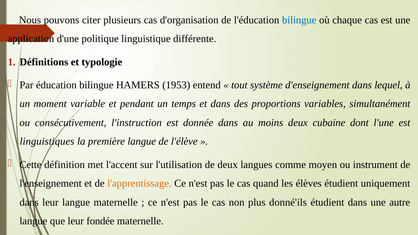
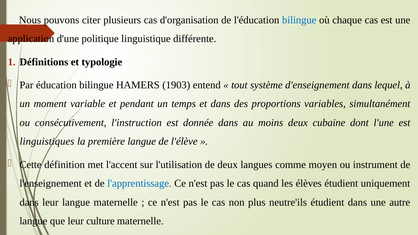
1953: 1953 -> 1903
l'apprentissage colour: orange -> blue
donné'ils: donné'ils -> neutre'ils
fondée: fondée -> culture
